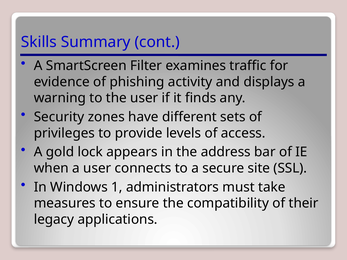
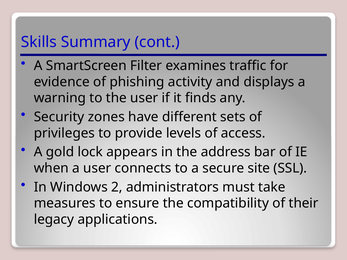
1: 1 -> 2
